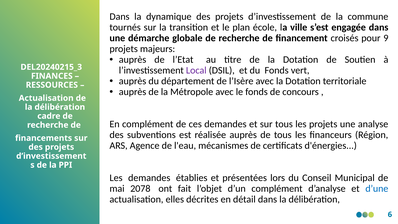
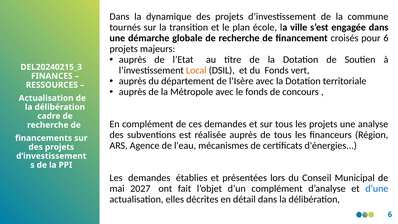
pour 9: 9 -> 6
Local colour: purple -> orange
2078: 2078 -> 2027
